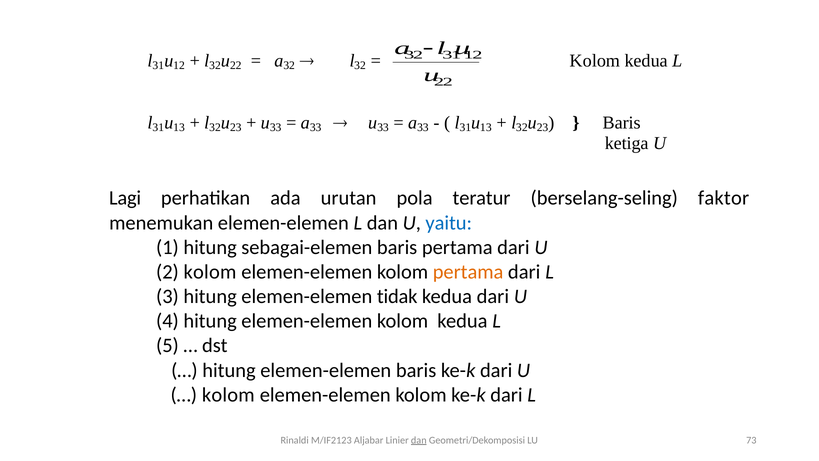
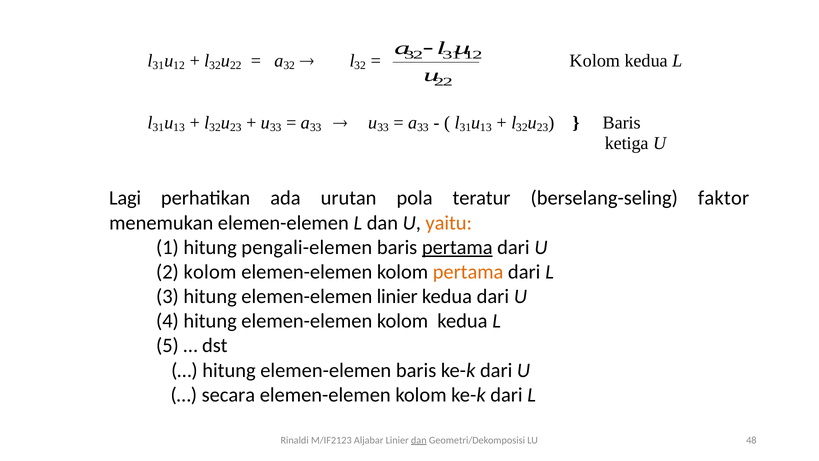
yaitu colour: blue -> orange
sebagai-elemen: sebagai-elemen -> pengali-elemen
pertama at (457, 247) underline: none -> present
elemen-elemen tidak: tidak -> linier
kolom at (228, 395): kolom -> secara
73: 73 -> 48
